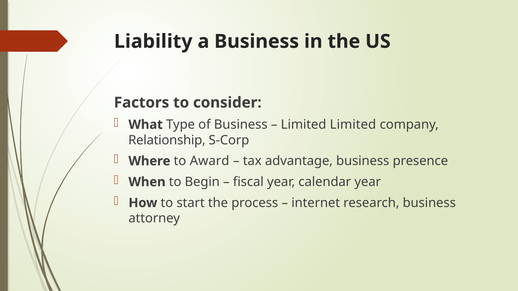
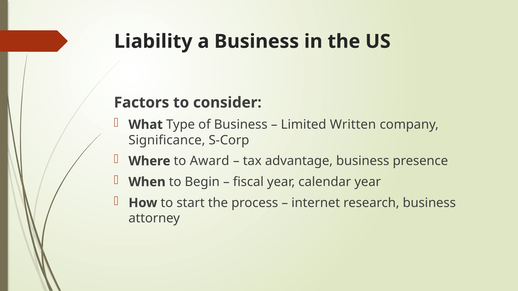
Limited Limited: Limited -> Written
Relationship: Relationship -> Significance
